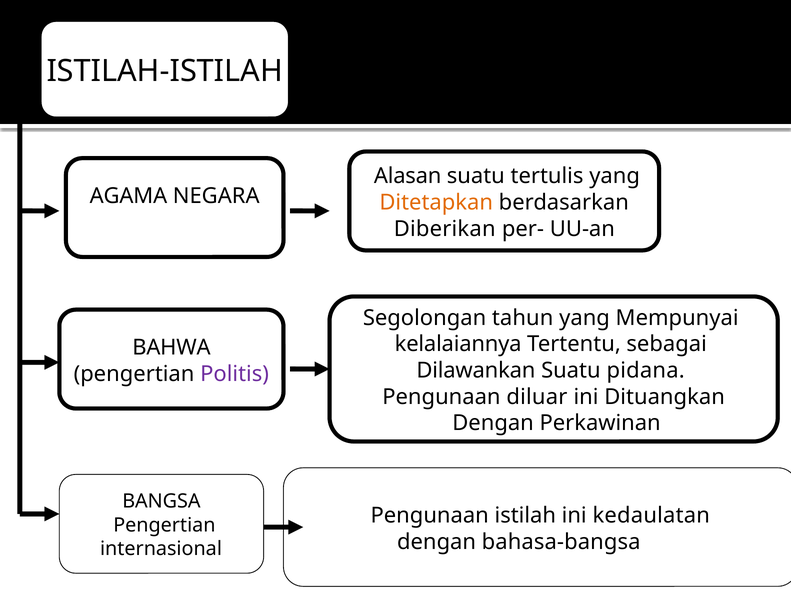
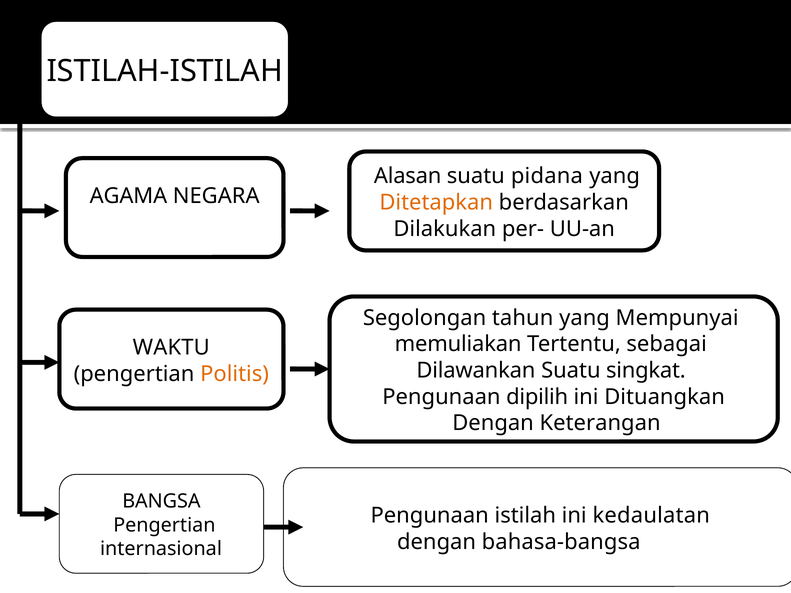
tertulis: tertulis -> pidana
Diberikan: Diberikan -> Dilakukan
kelalaiannya: kelalaiannya -> memuliakan
BAHWA: BAHWA -> WAKTU
pidana: pidana -> singkat
Politis colour: purple -> orange
diluar: diluar -> dipilih
Perkawinan: Perkawinan -> Keterangan
